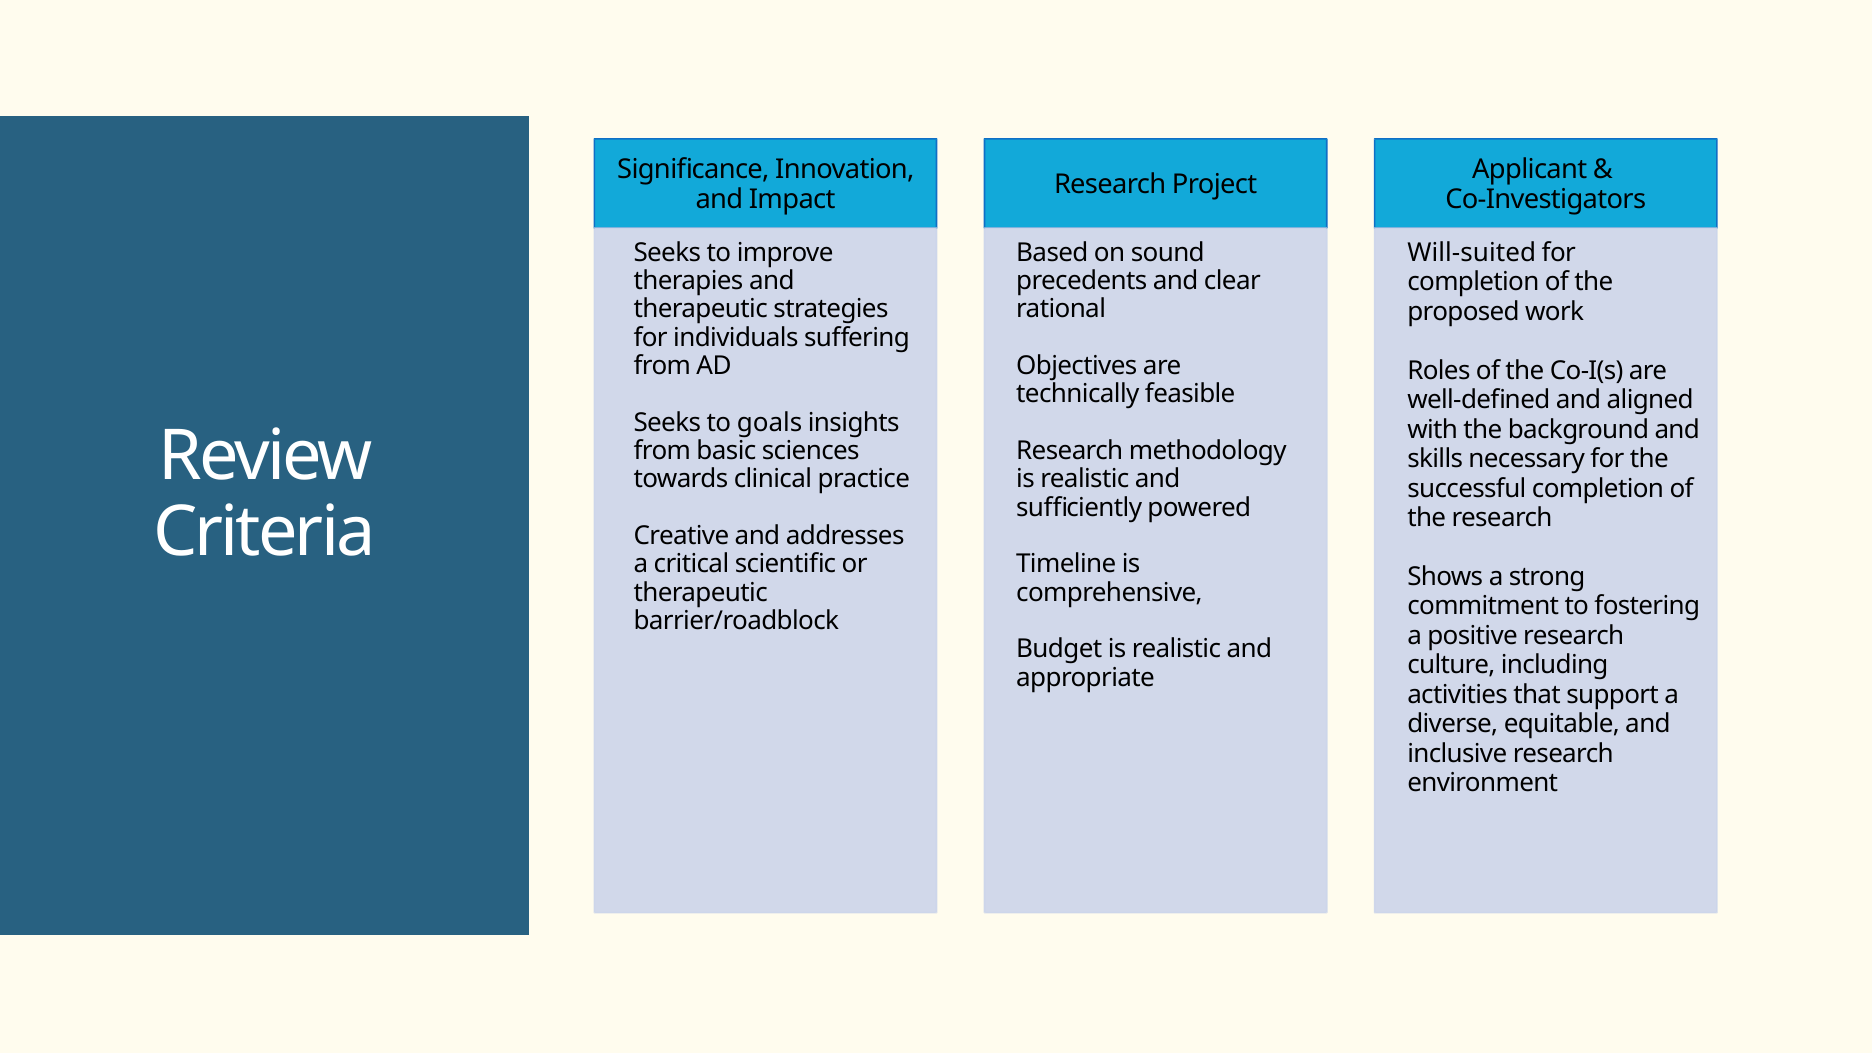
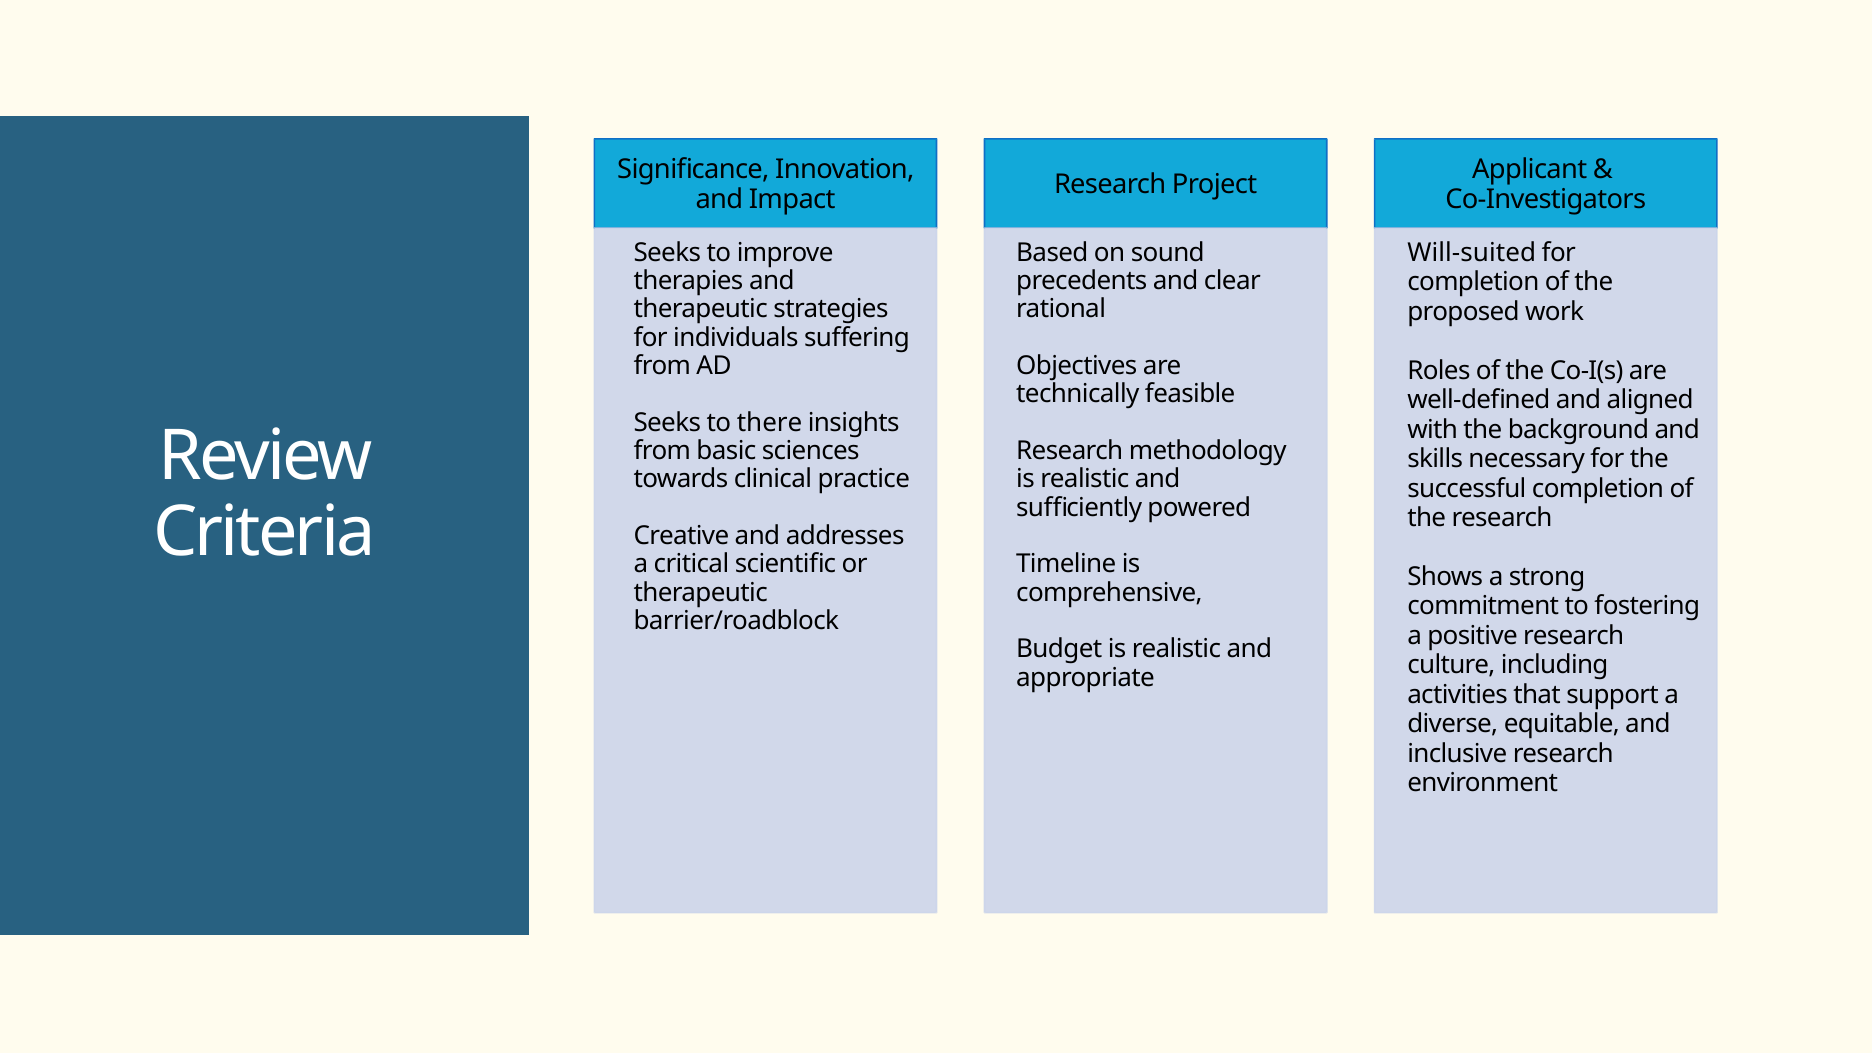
goals: goals -> there
